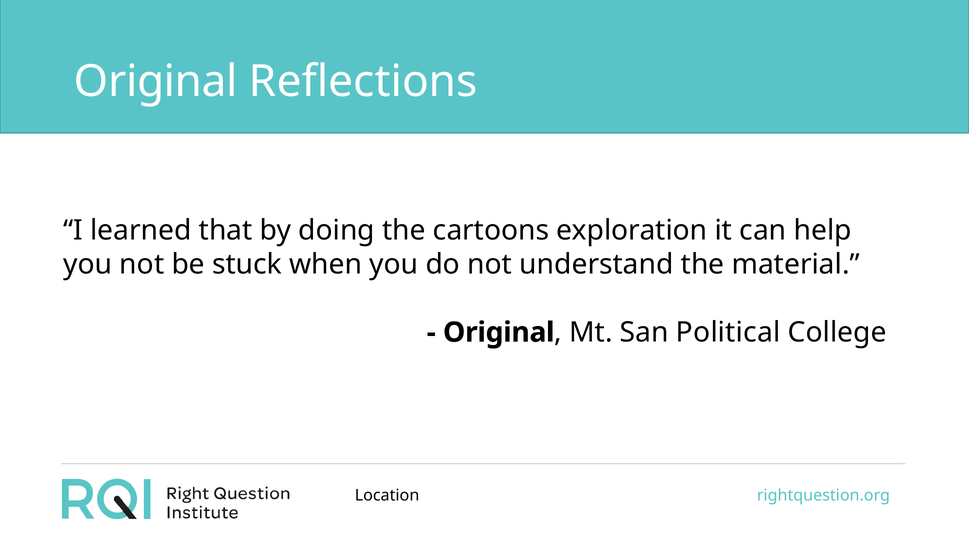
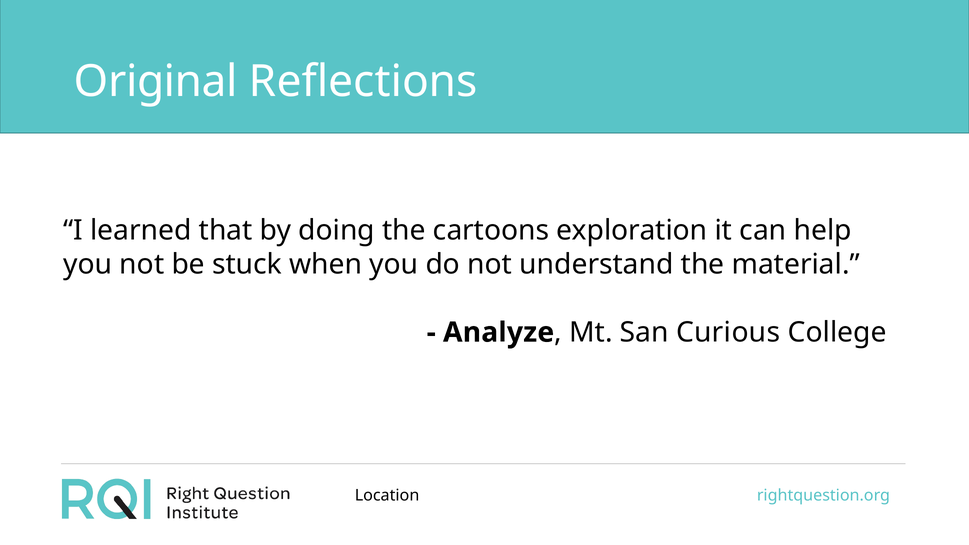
Original at (499, 332): Original -> Analyze
Political: Political -> Curious
